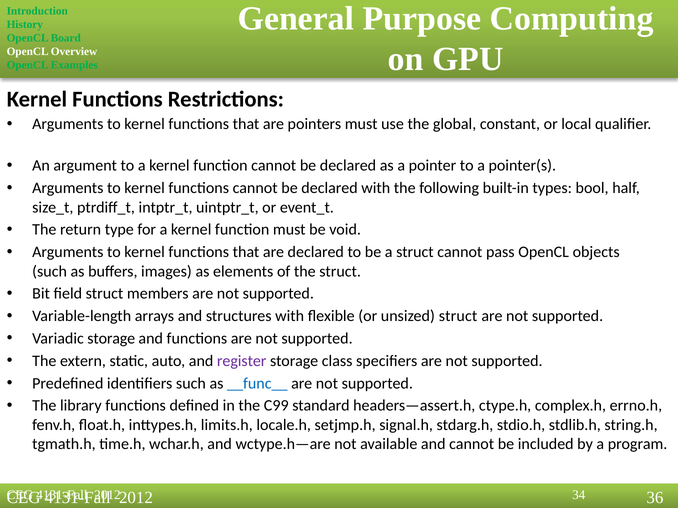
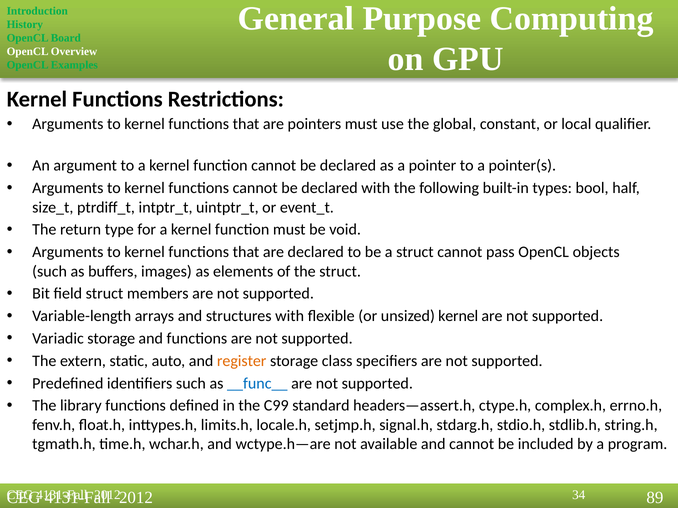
unsized struct: struct -> kernel
register colour: purple -> orange
36: 36 -> 89
